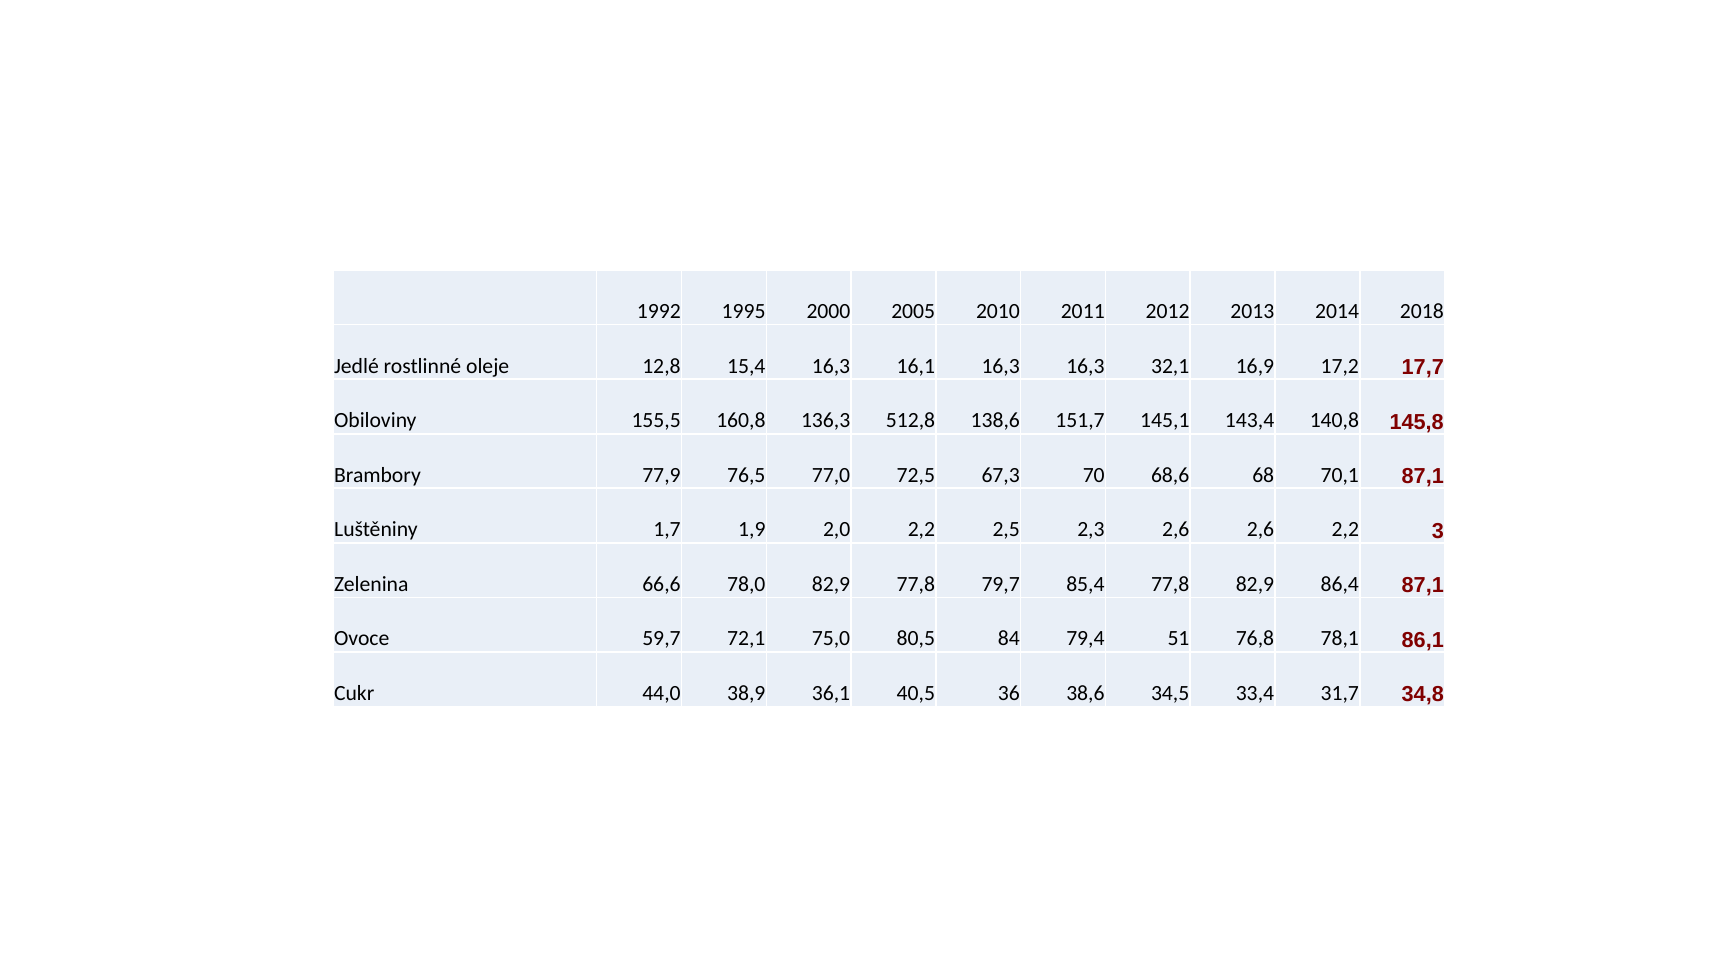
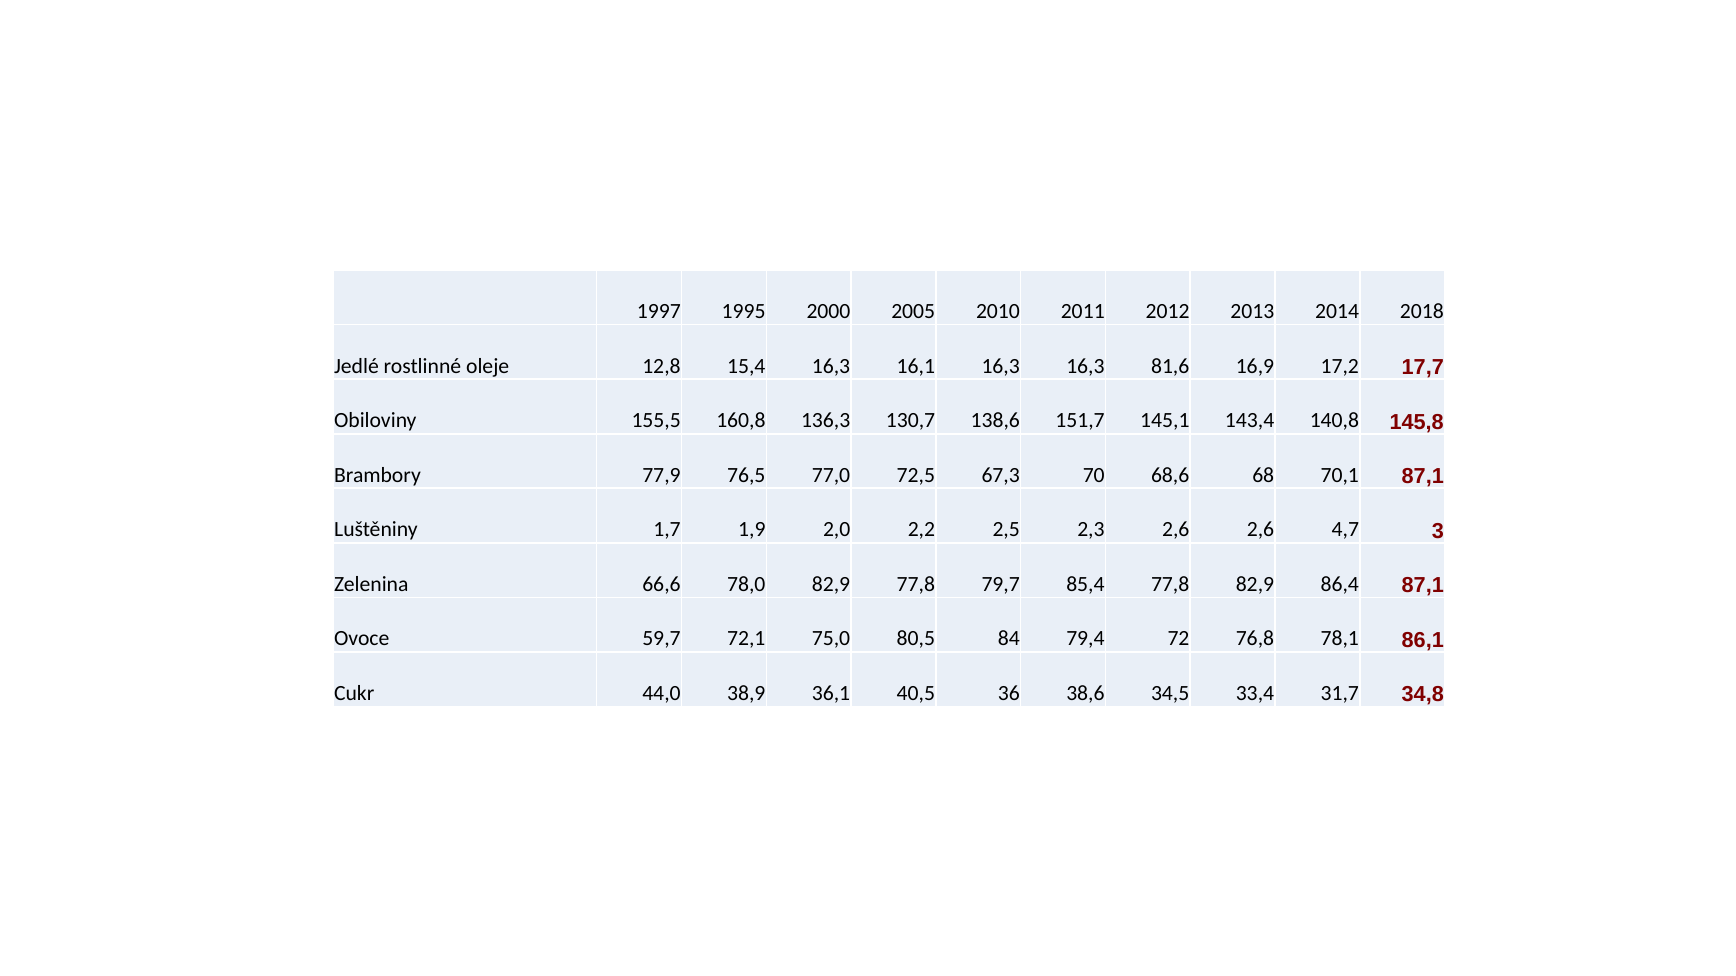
1992: 1992 -> 1997
32,1: 32,1 -> 81,6
512,8: 512,8 -> 130,7
2,6 2,2: 2,2 -> 4,7
51: 51 -> 72
